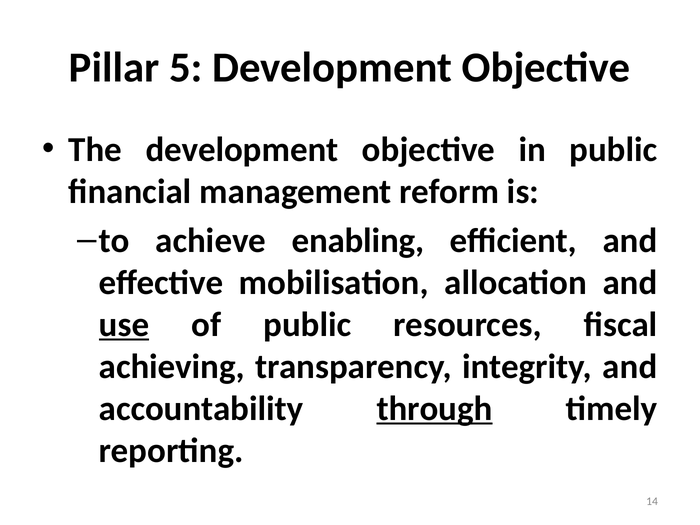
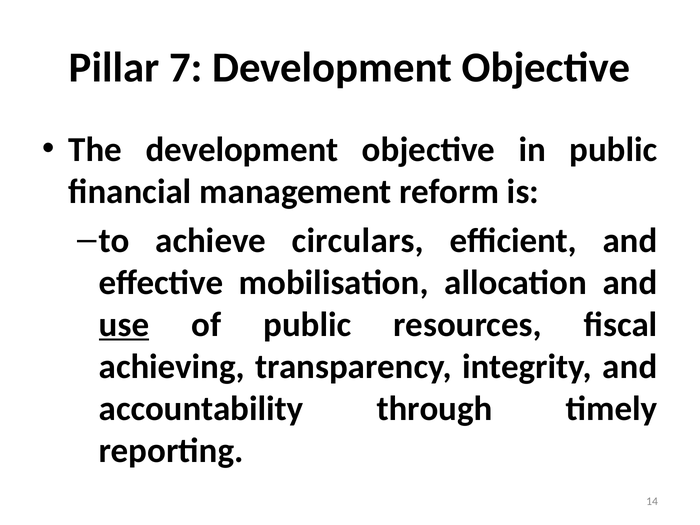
5: 5 -> 7
enabling: enabling -> circulars
through underline: present -> none
